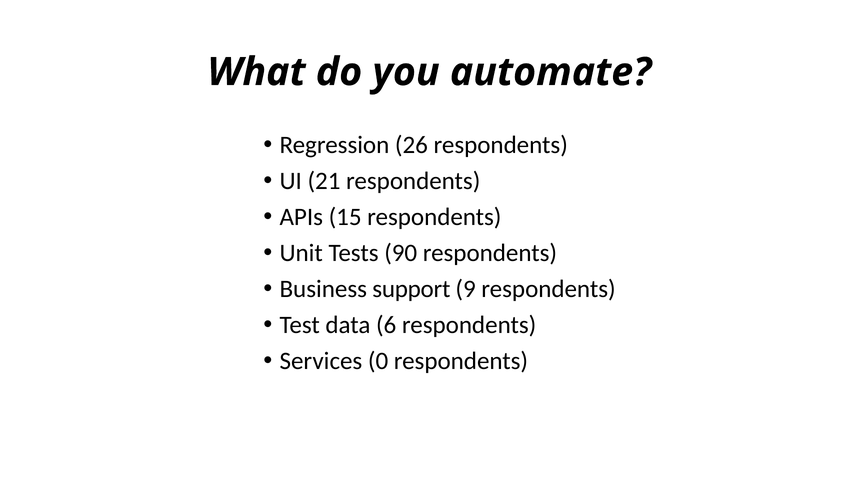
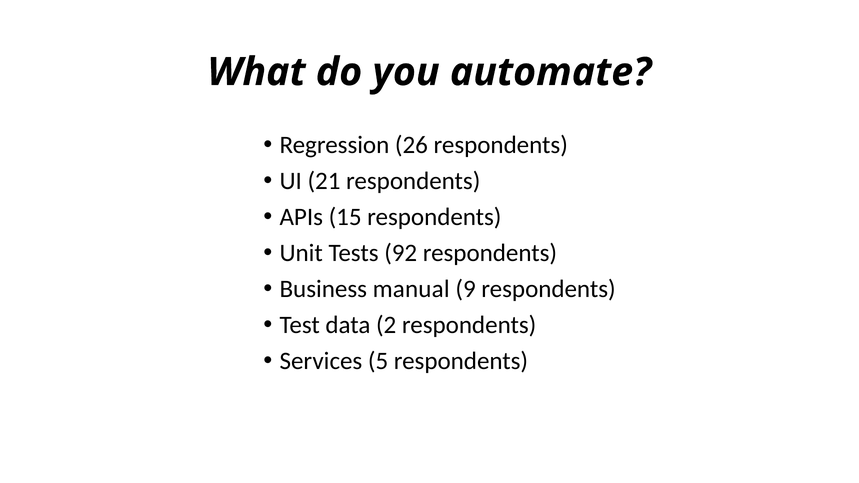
90: 90 -> 92
support: support -> manual
6: 6 -> 2
0: 0 -> 5
